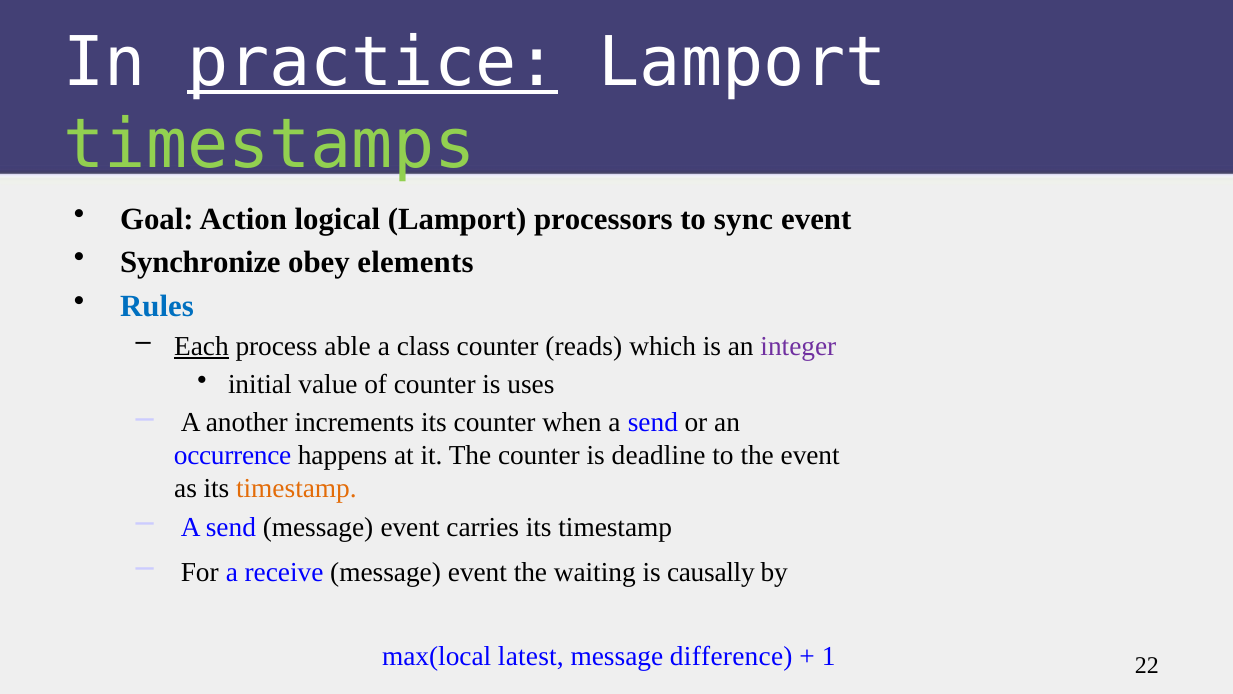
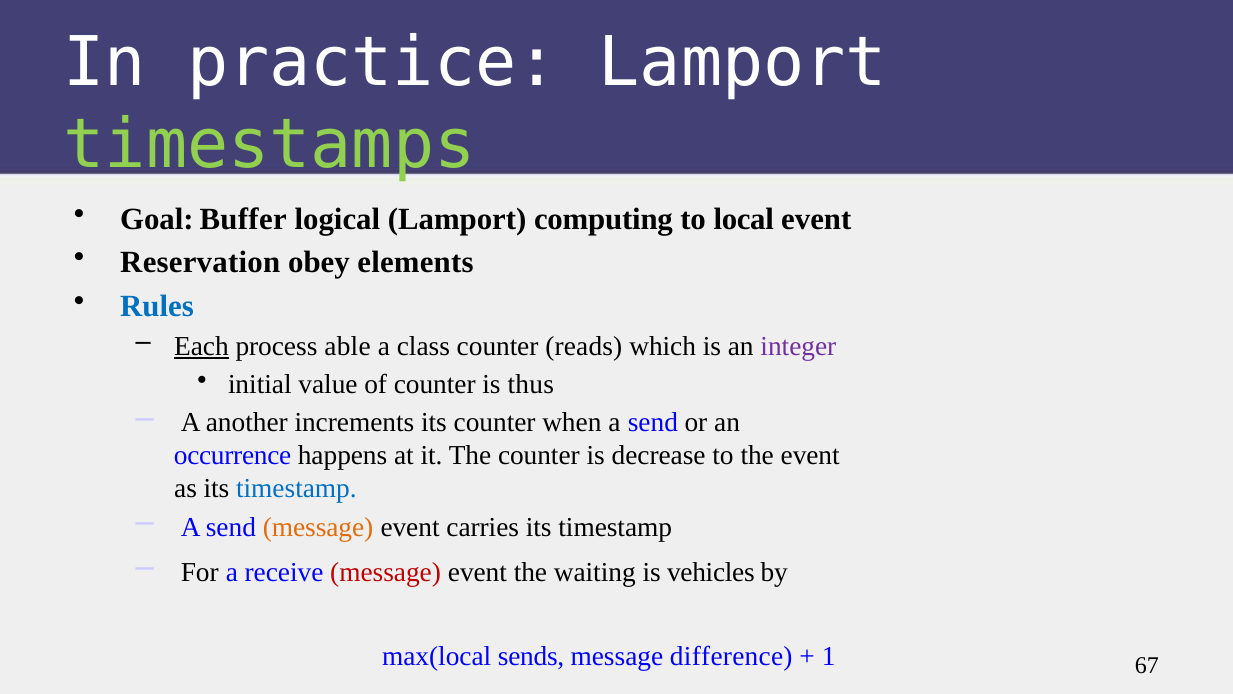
practice underline: present -> none
Action: Action -> Buffer
processors: processors -> computing
sync: sync -> local
Synchronize: Synchronize -> Reservation
uses: uses -> thus
deadline: deadline -> decrease
timestamp at (296, 488) colour: orange -> blue
message at (318, 527) colour: black -> orange
message at (386, 572) colour: black -> red
causally: causally -> vehicles
latest: latest -> sends
22: 22 -> 67
